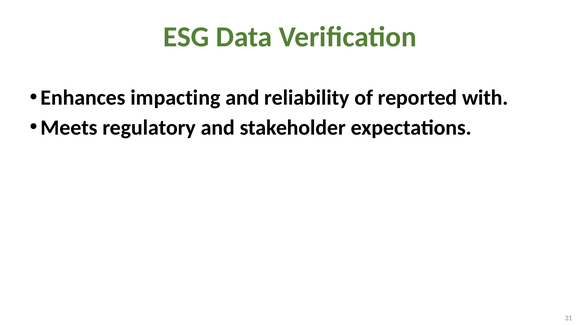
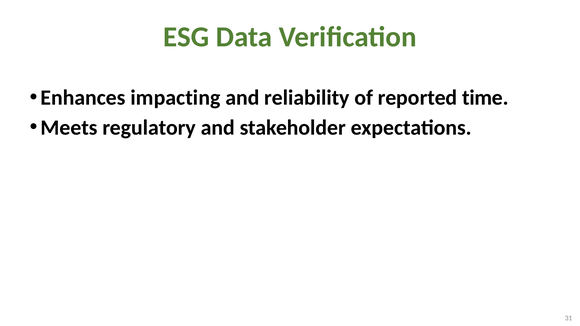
with: with -> time
